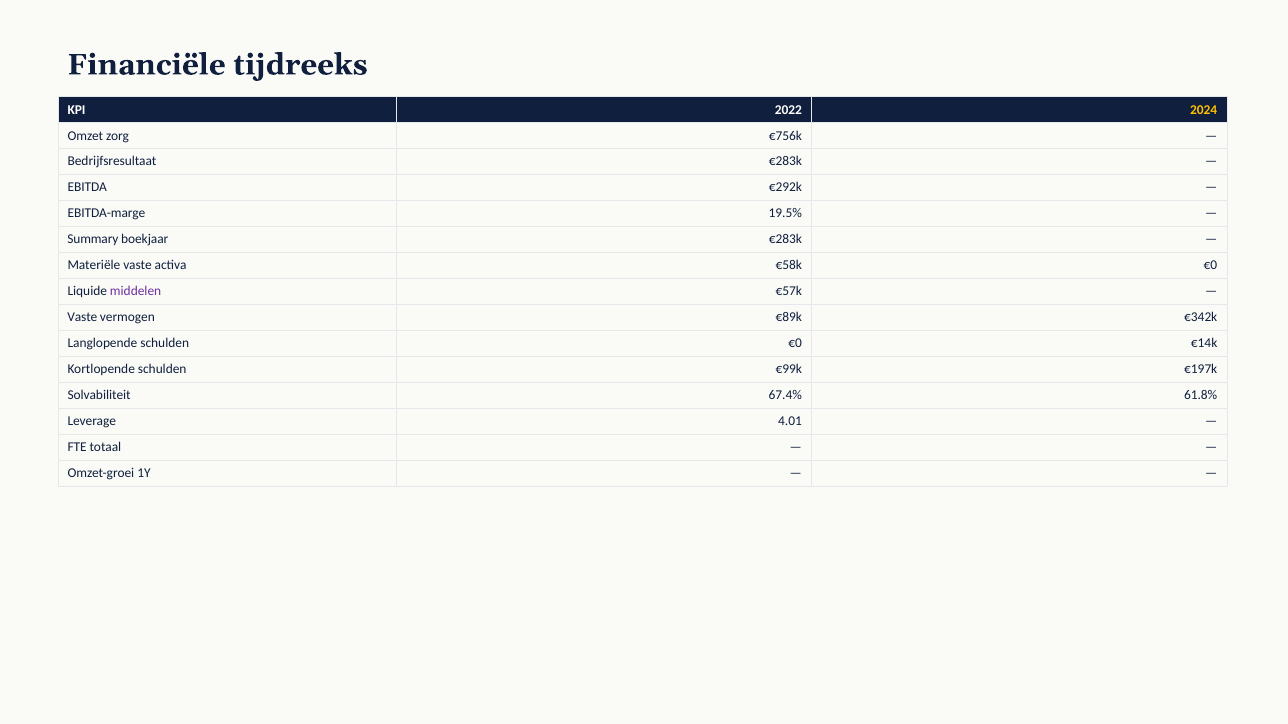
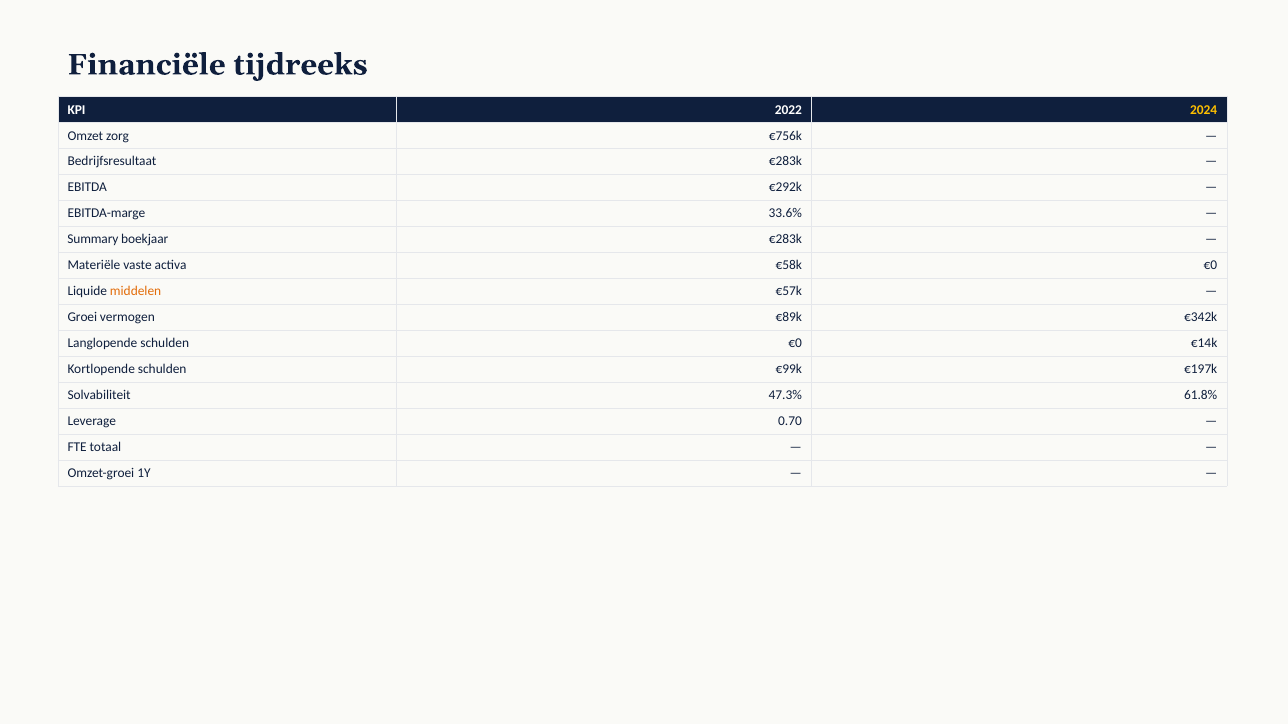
19.5%: 19.5% -> 33.6%
middelen colour: purple -> orange
Vaste at (82, 318): Vaste -> Groei
67.4%: 67.4% -> 47.3%
4.01: 4.01 -> 0.70
